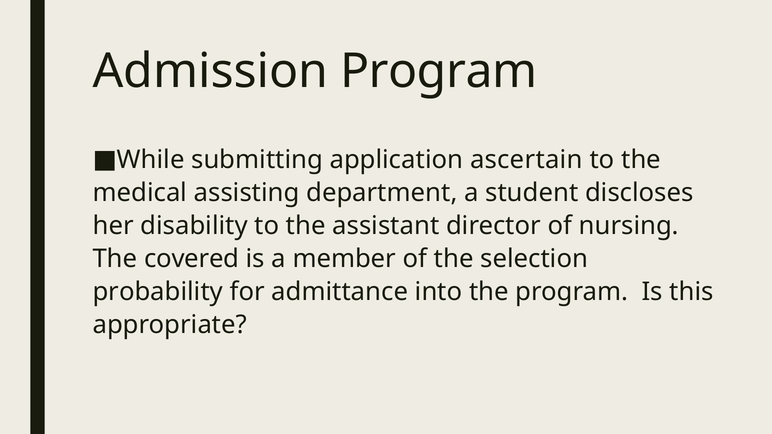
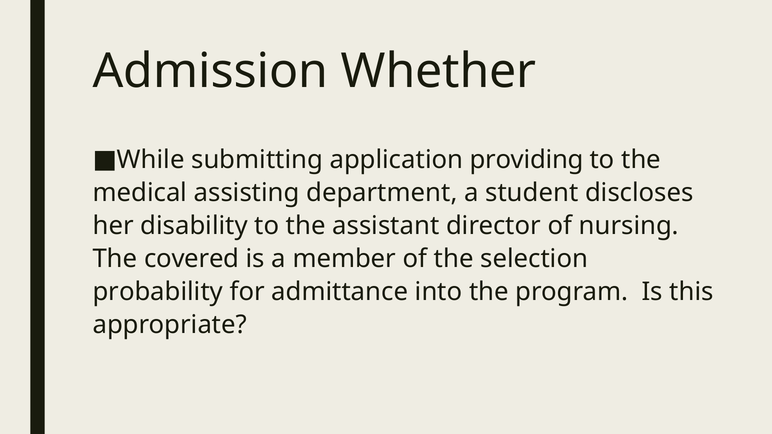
Admission Program: Program -> Whether
ascertain: ascertain -> providing
